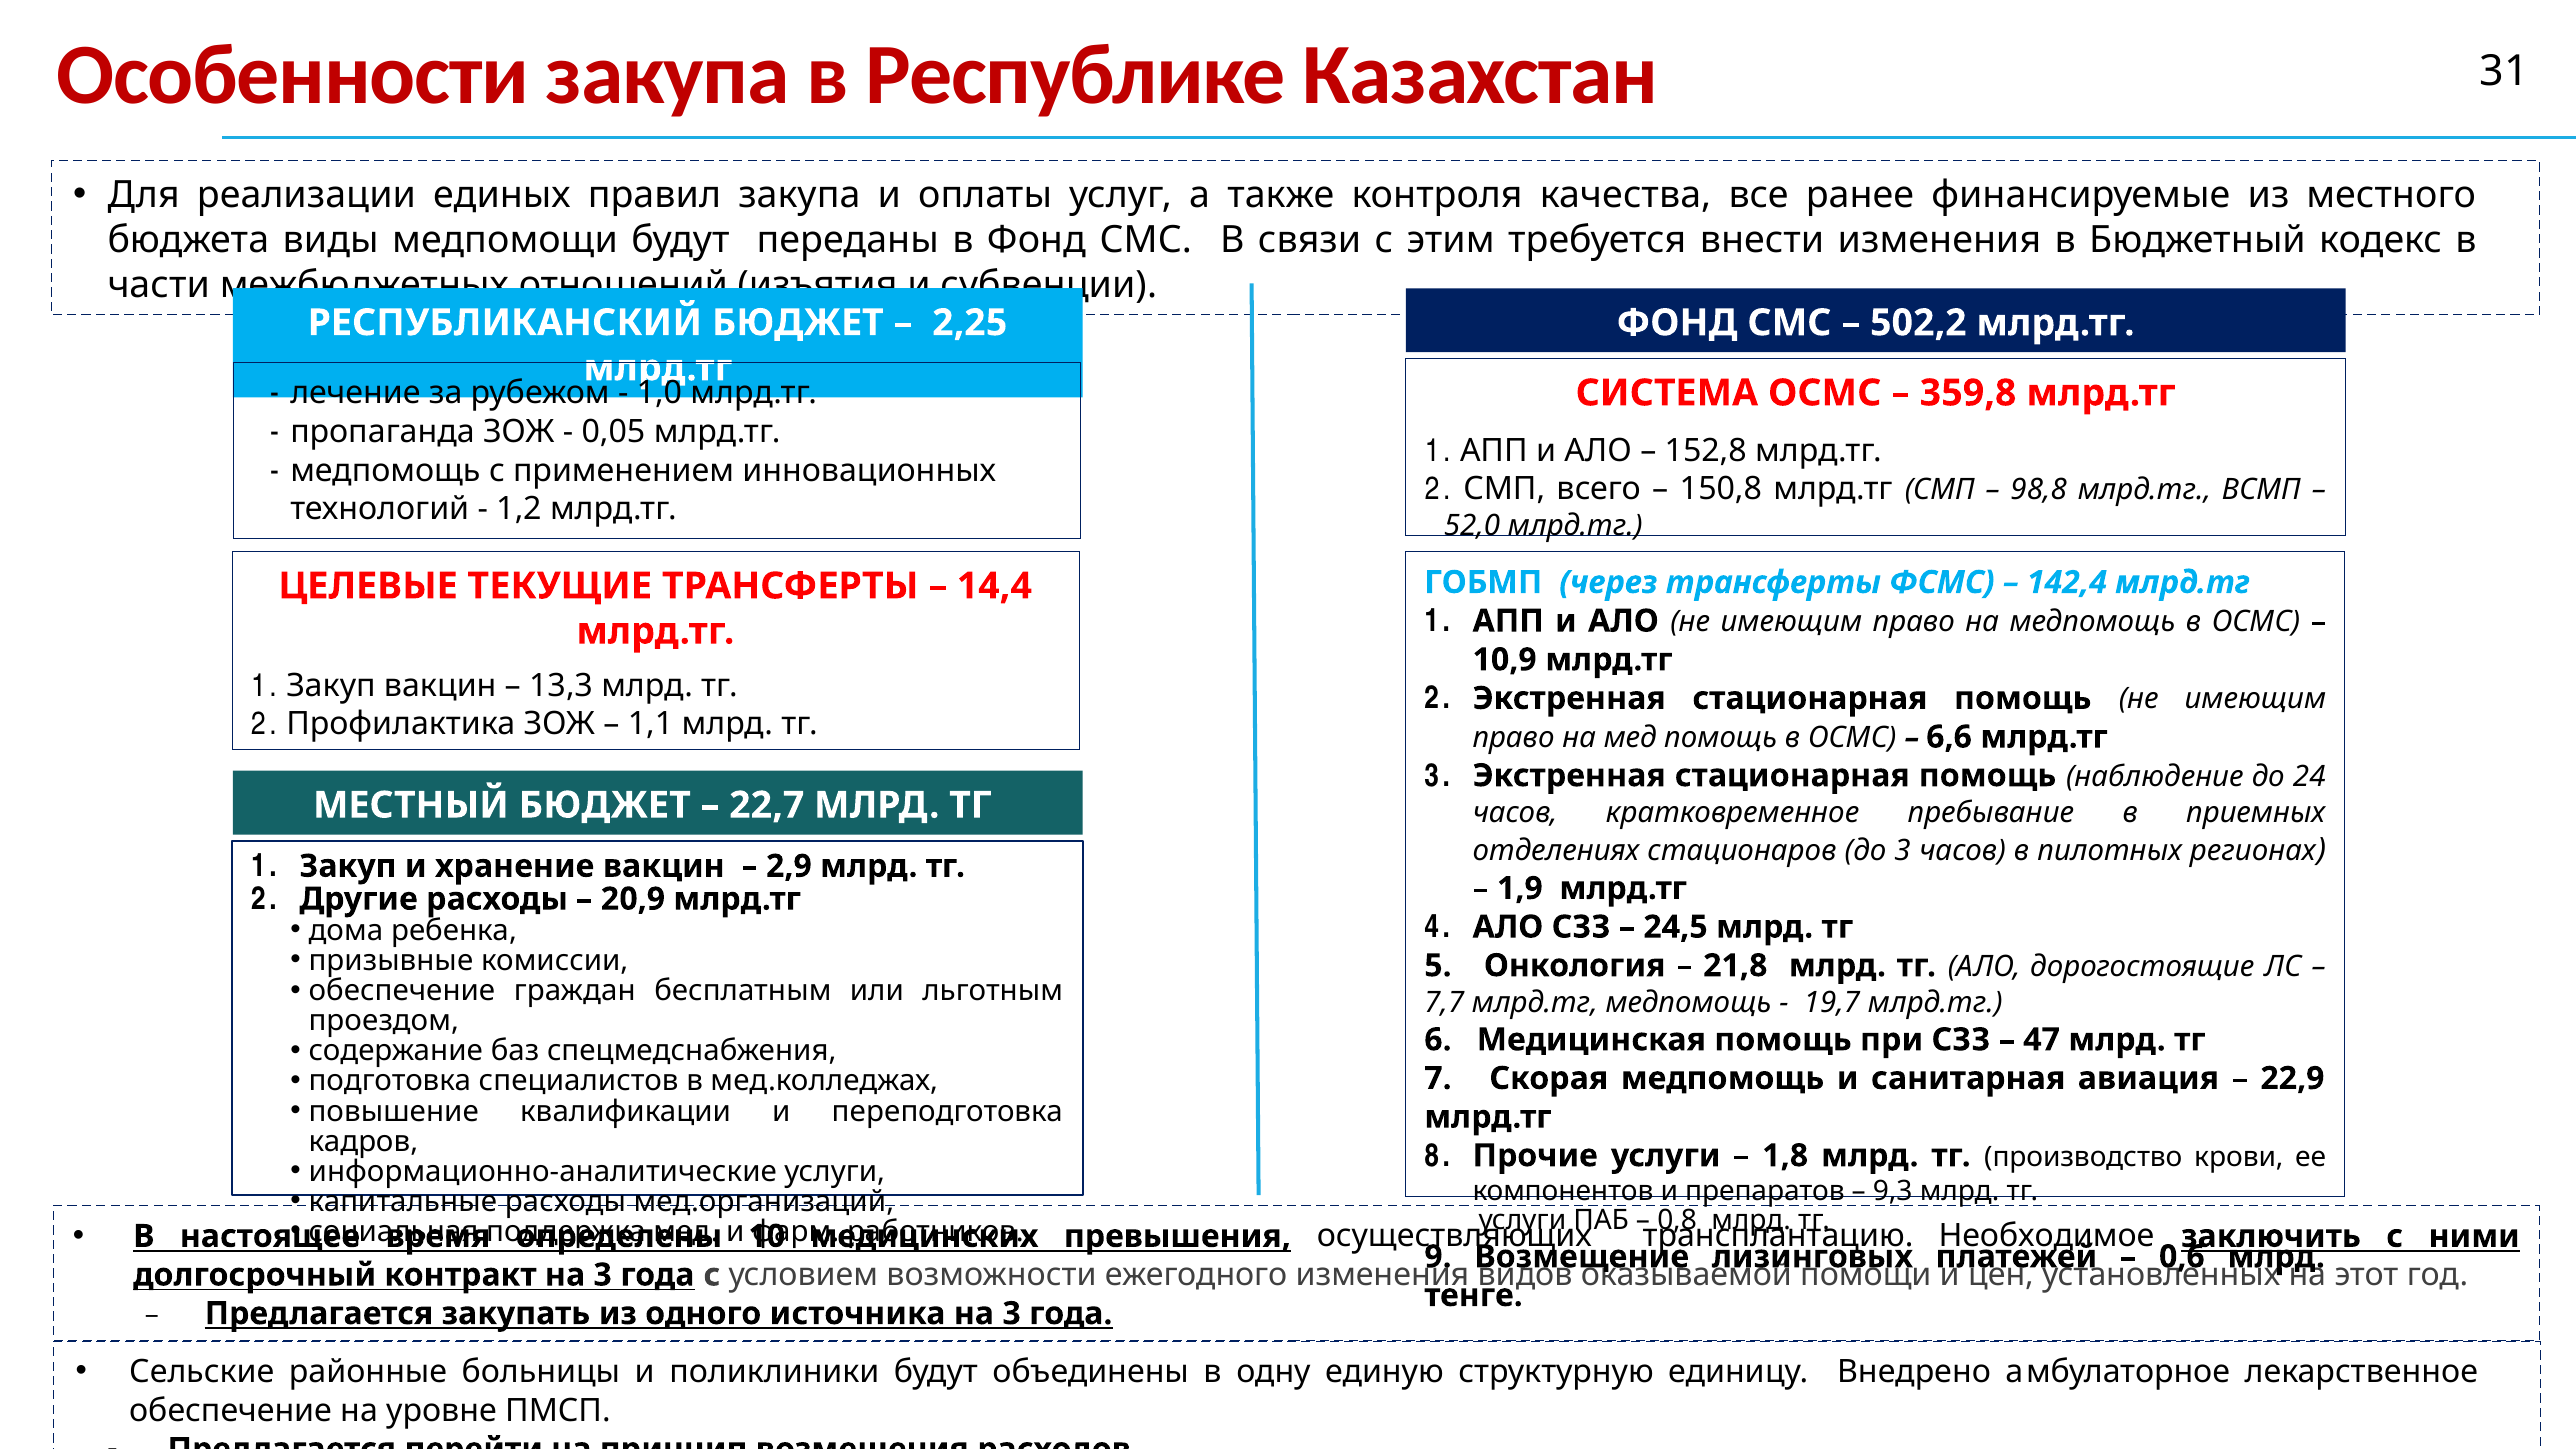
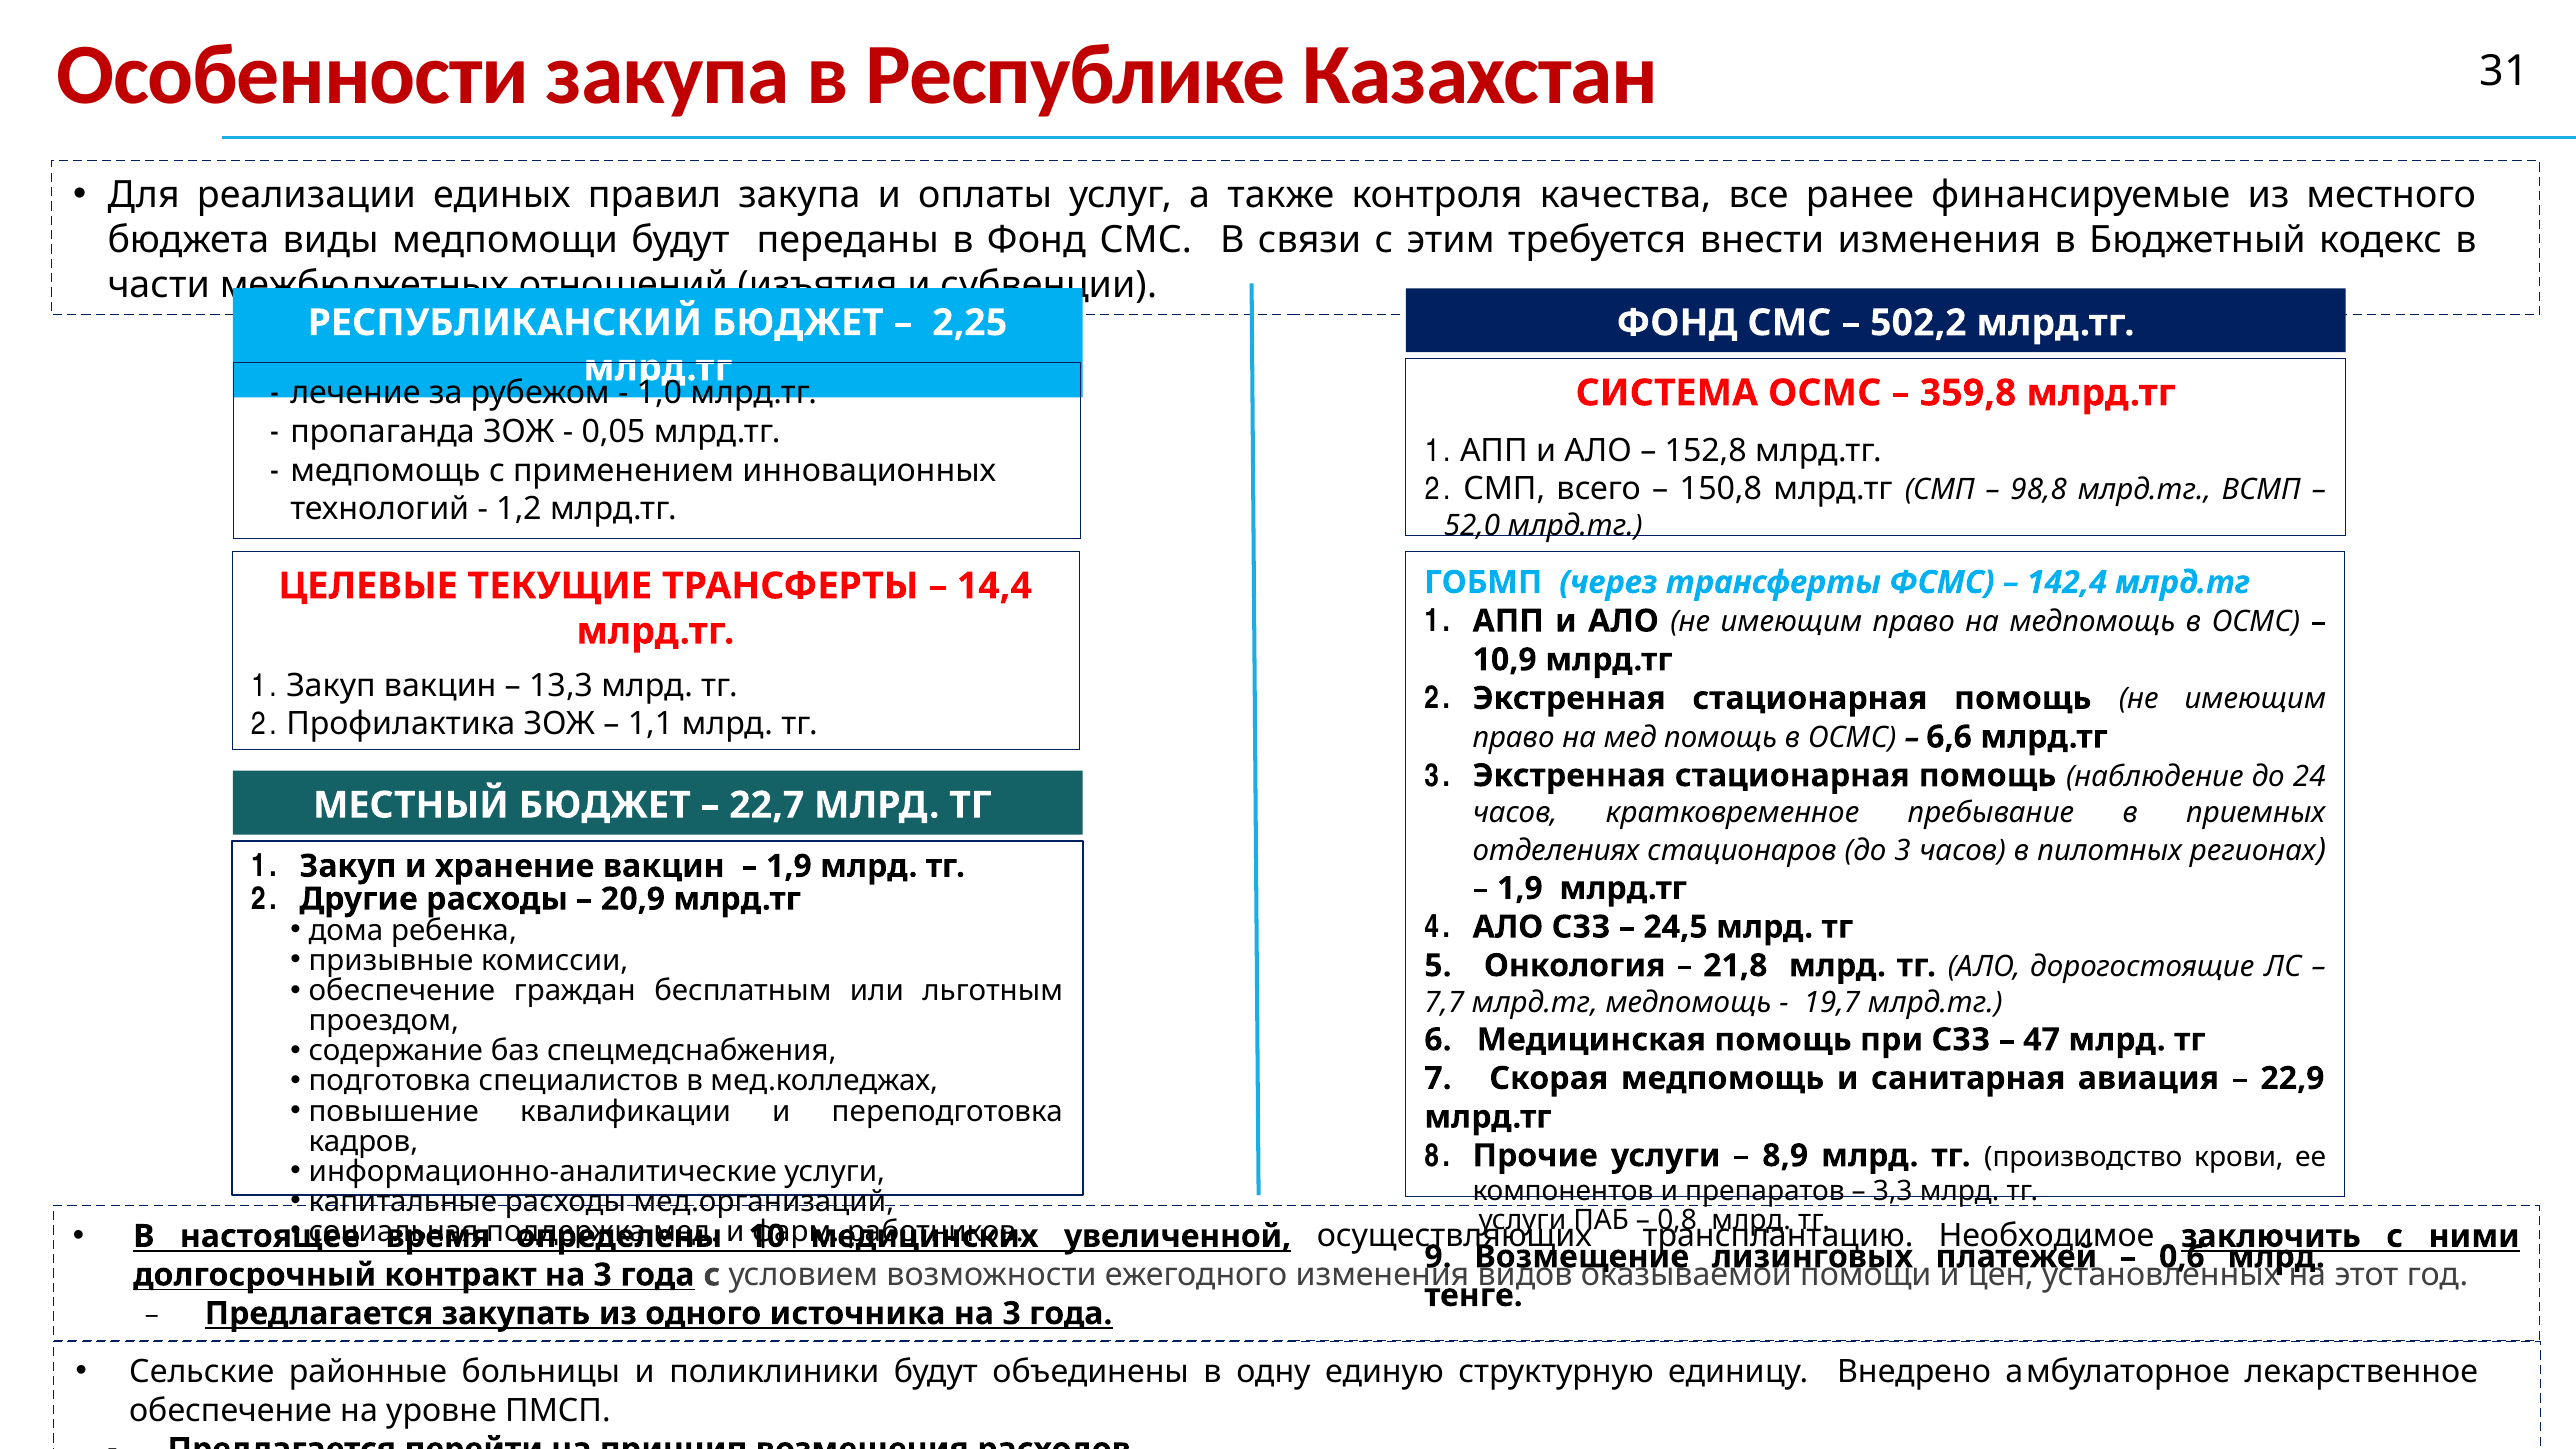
2,9 at (789, 866): 2,9 -> 1,9
1,8: 1,8 -> 8,9
9,3: 9,3 -> 3,3
превышения: превышения -> увеличенной
